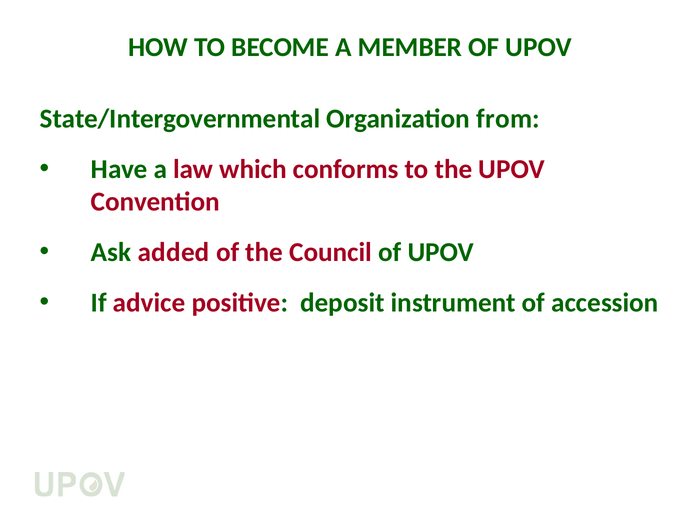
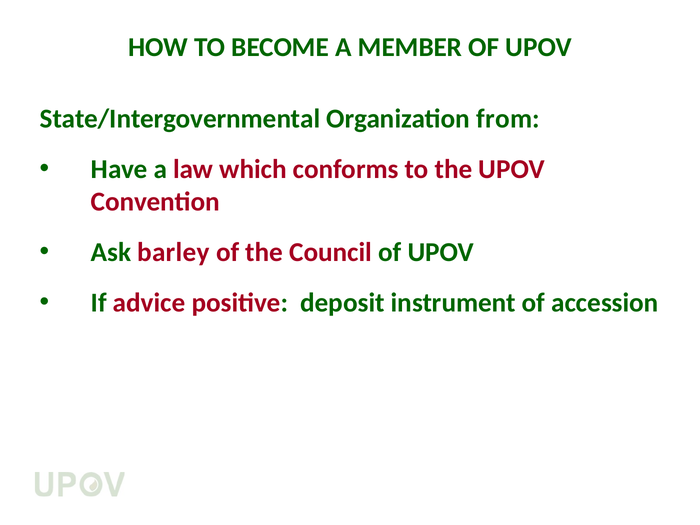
added: added -> barley
